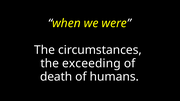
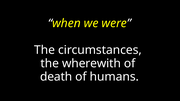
exceeding: exceeding -> wherewith
